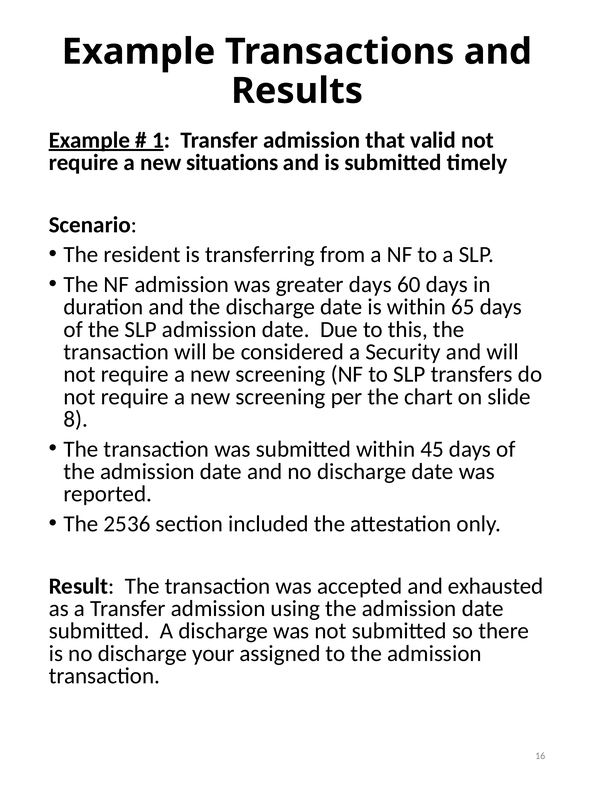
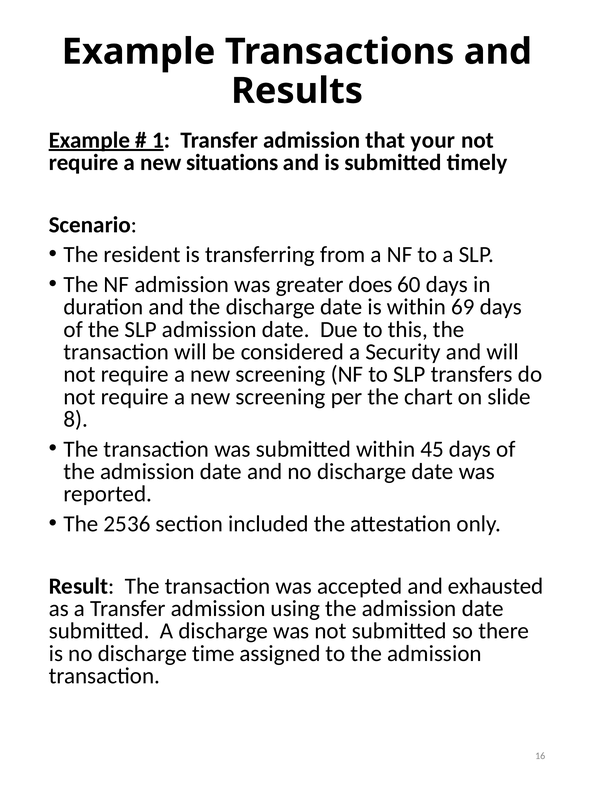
valid: valid -> your
greater days: days -> does
65: 65 -> 69
your: your -> time
